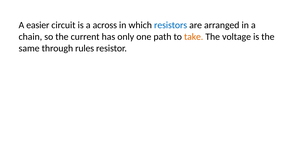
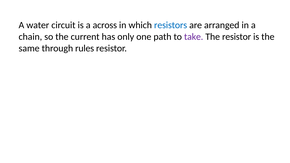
easier: easier -> water
take colour: orange -> purple
The voltage: voltage -> resistor
